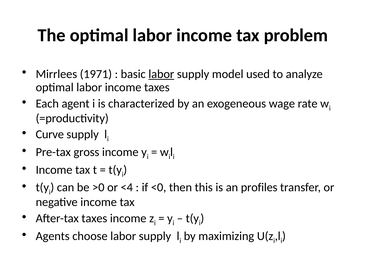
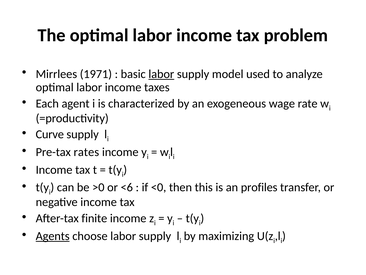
gross: gross -> rates
<4: <4 -> <6
After-tax taxes: taxes -> finite
Agents underline: none -> present
